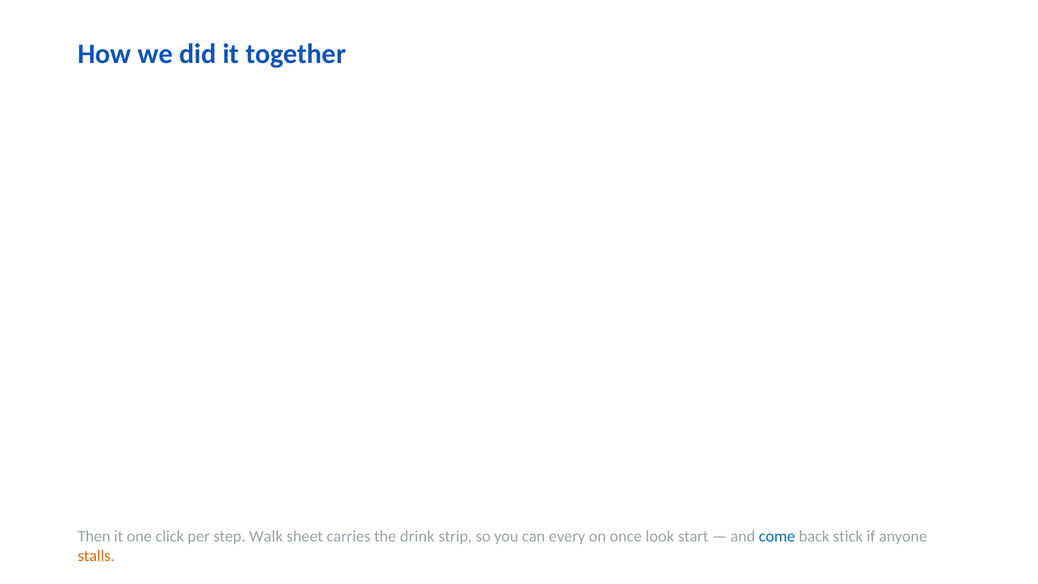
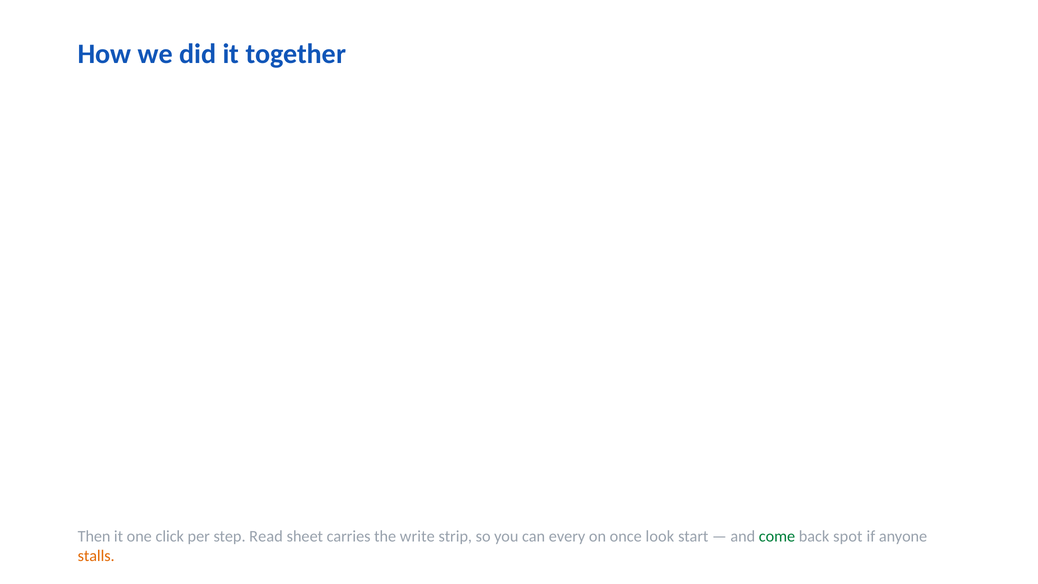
Walk: Walk -> Read
drink: drink -> write
come colour: blue -> green
stick: stick -> spot
